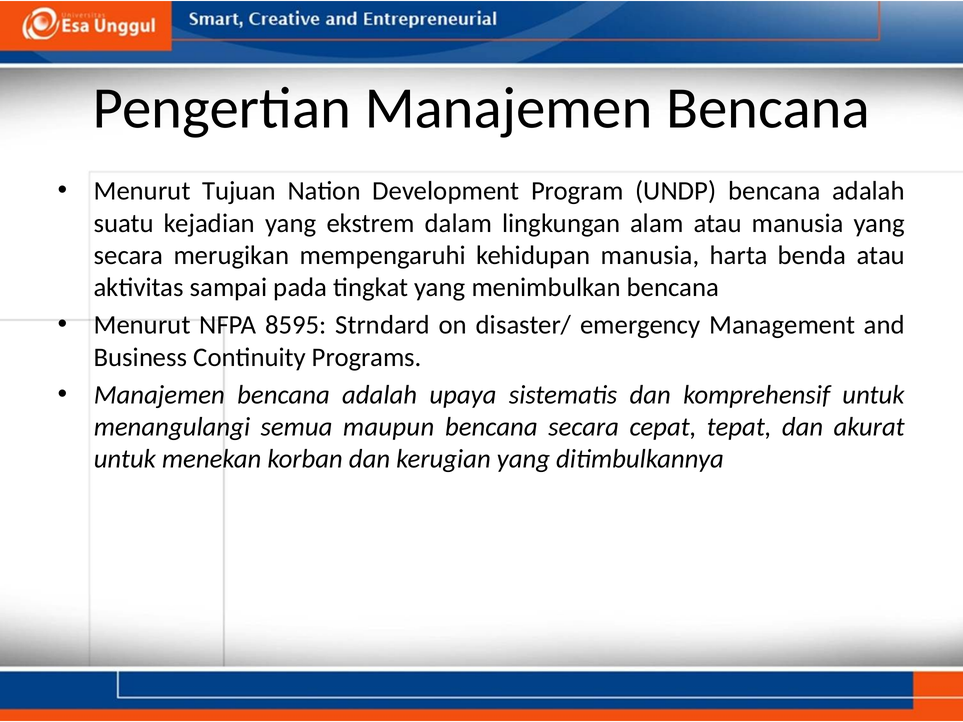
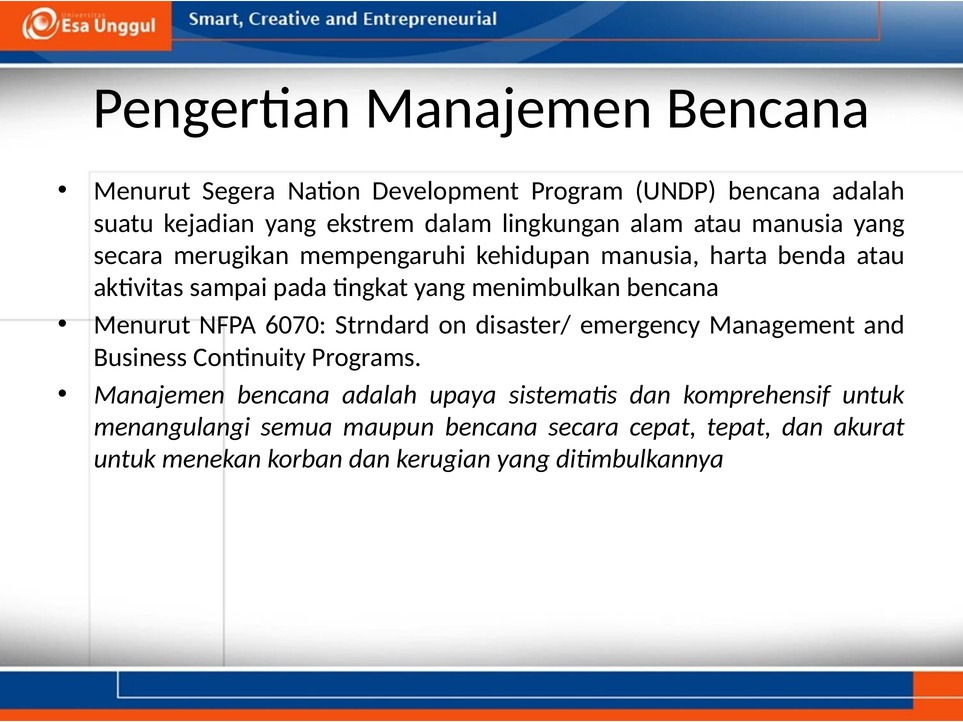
Tujuan: Tujuan -> Segera
8595: 8595 -> 6070
